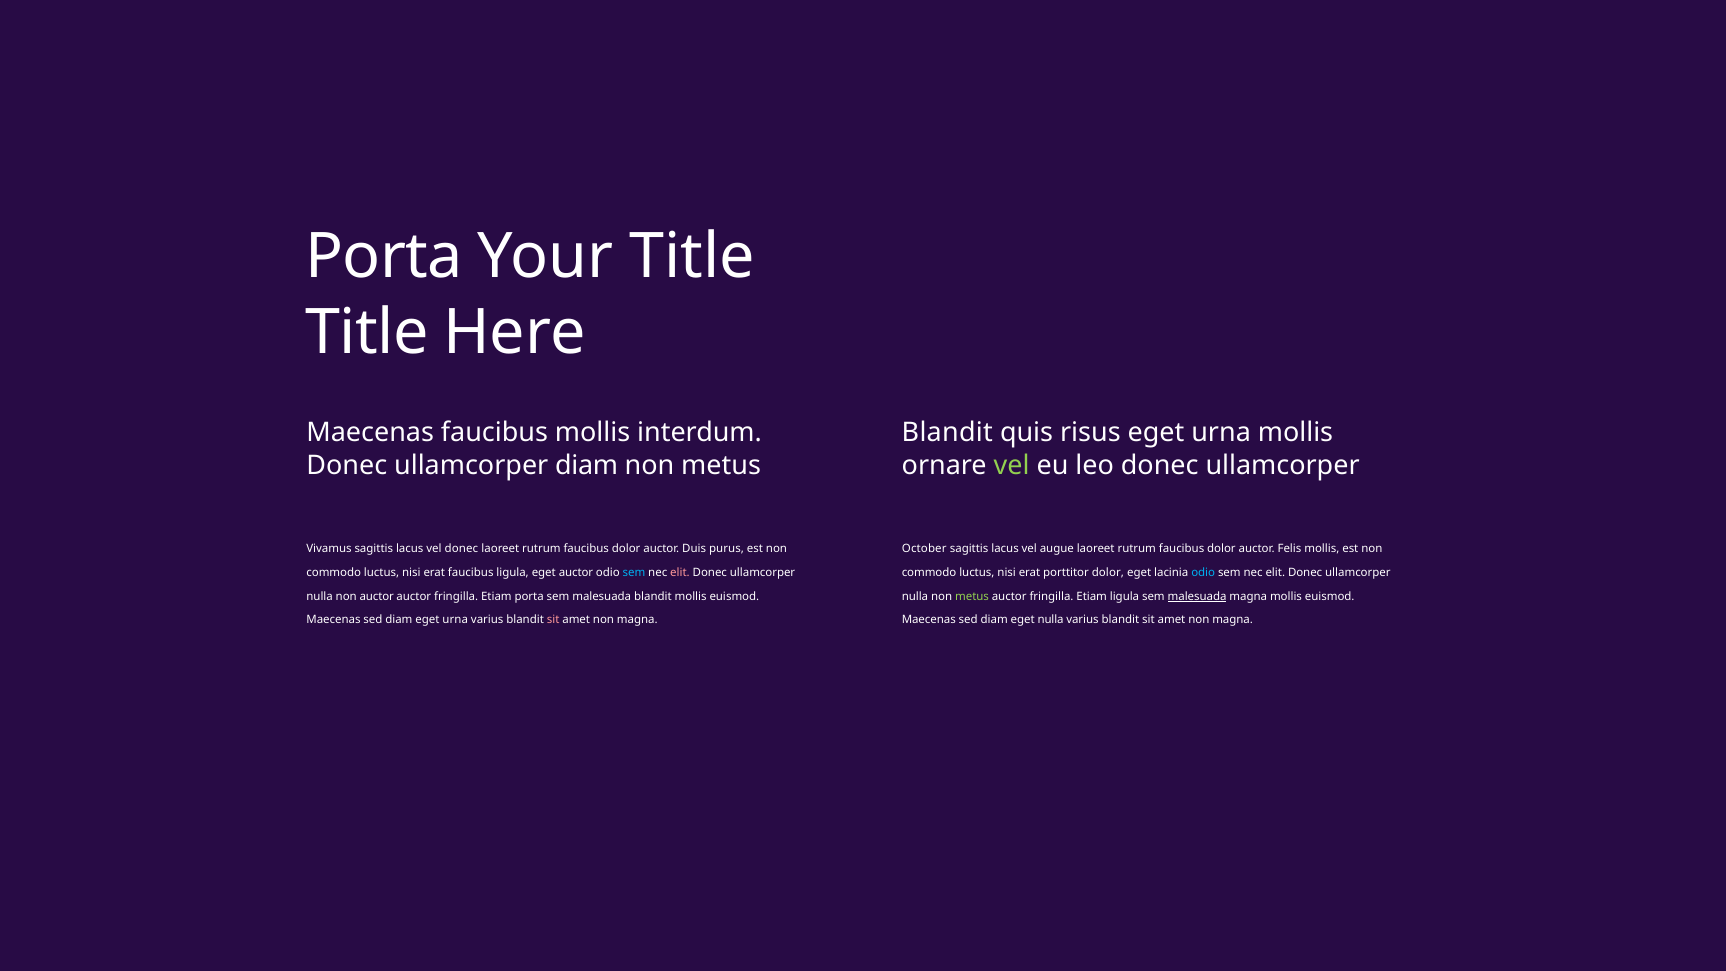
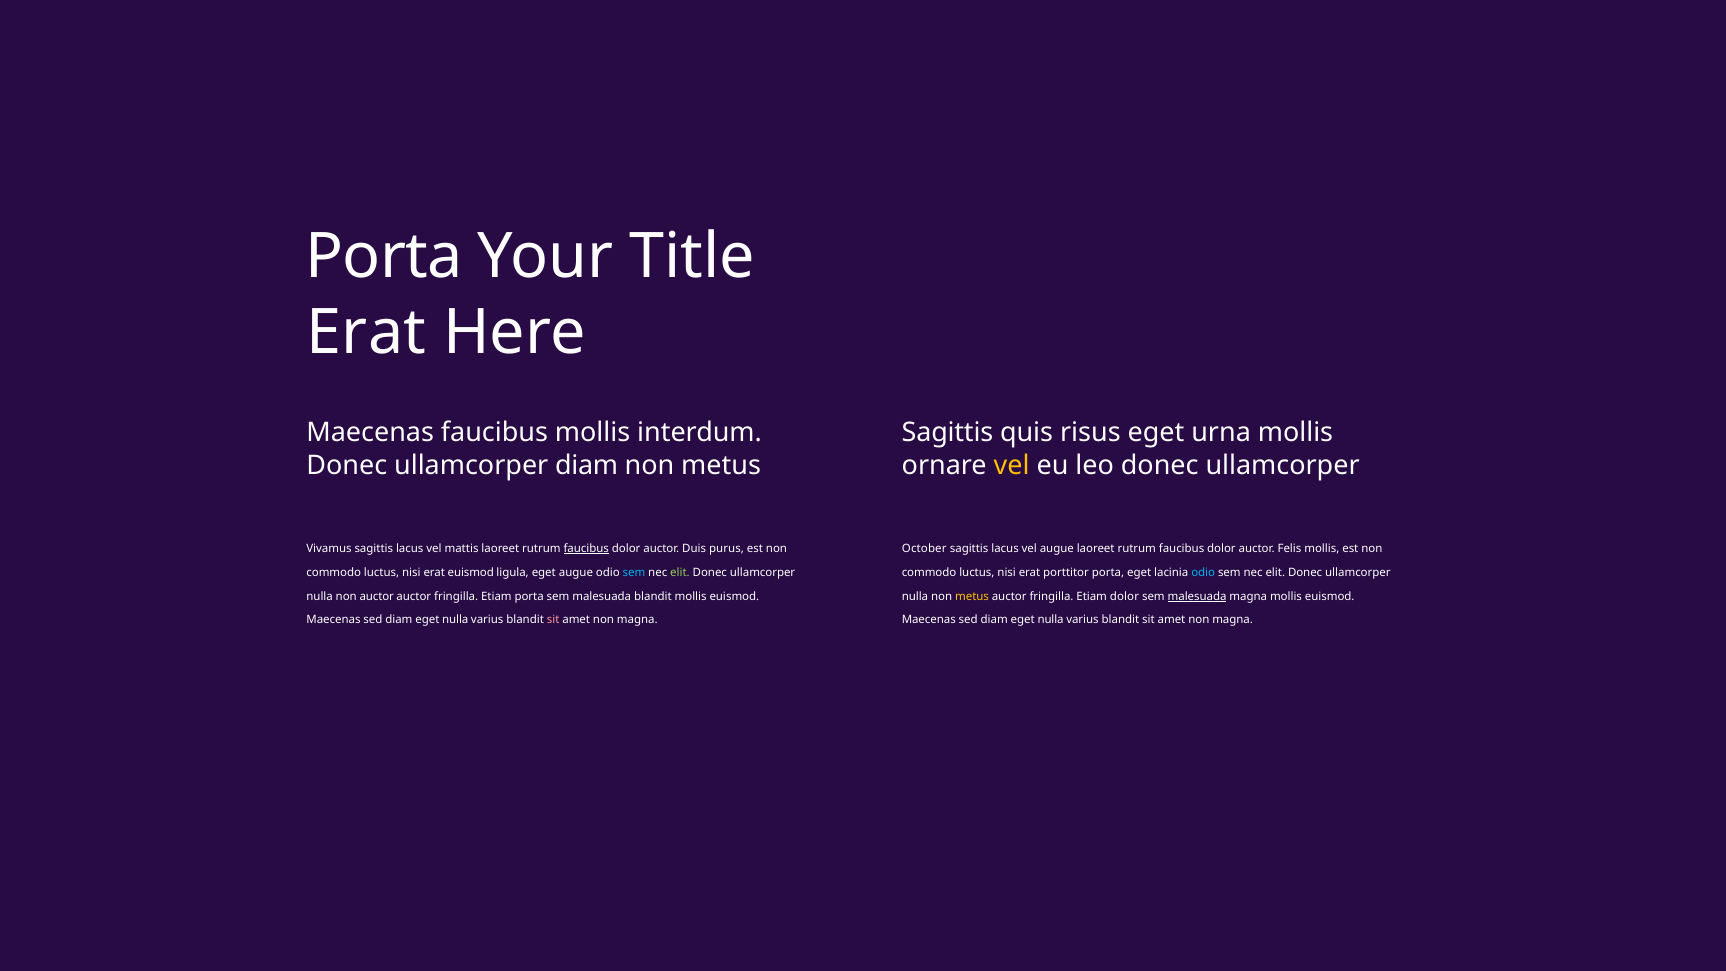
Title at (367, 333): Title -> Erat
Blandit at (947, 433): Blandit -> Sagittis
vel at (1012, 465) colour: light green -> yellow
vel donec: donec -> mattis
faucibus at (586, 549) underline: none -> present
erat faucibus: faucibus -> euismod
eget auctor: auctor -> augue
elit at (680, 573) colour: pink -> light green
porttitor dolor: dolor -> porta
metus at (972, 596) colour: light green -> yellow
Etiam ligula: ligula -> dolor
urna at (455, 620): urna -> nulla
